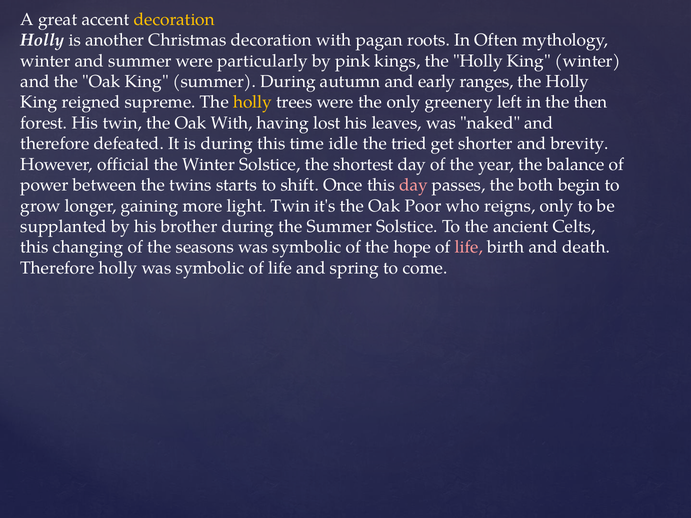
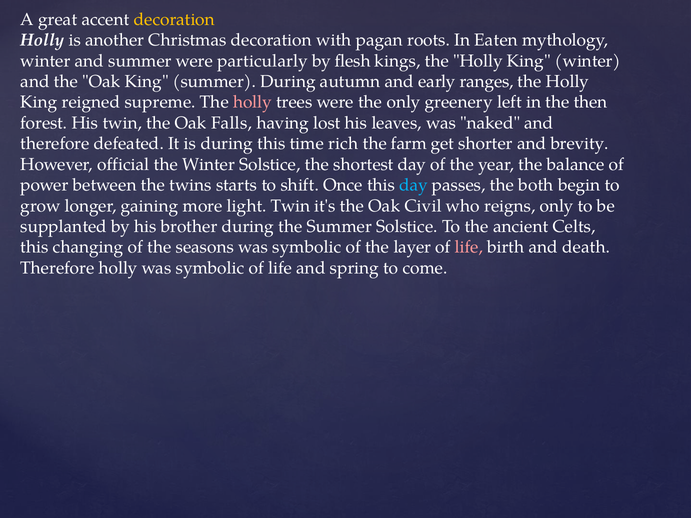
Often: Often -> Eaten
pink: pink -> flesh
holly at (252, 102) colour: yellow -> pink
Oak With: With -> Falls
idle: idle -> rich
tried: tried -> farm
day at (414, 185) colour: pink -> light blue
Poor: Poor -> Civil
hope: hope -> layer
